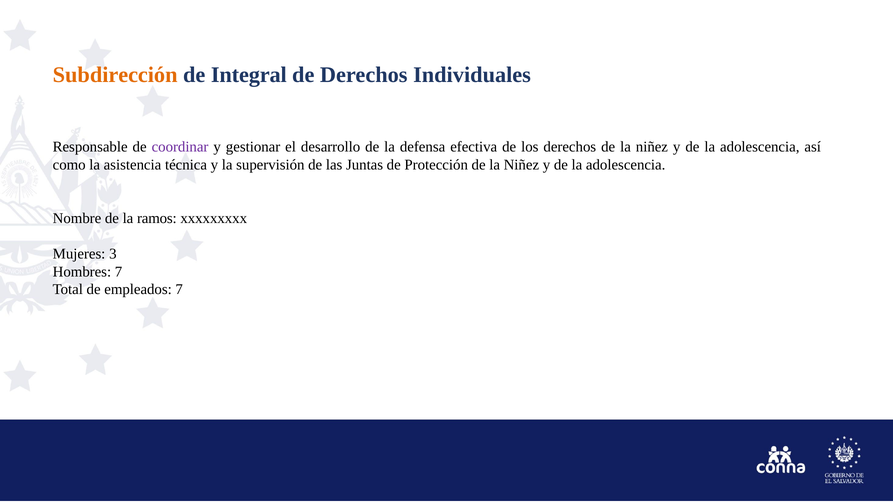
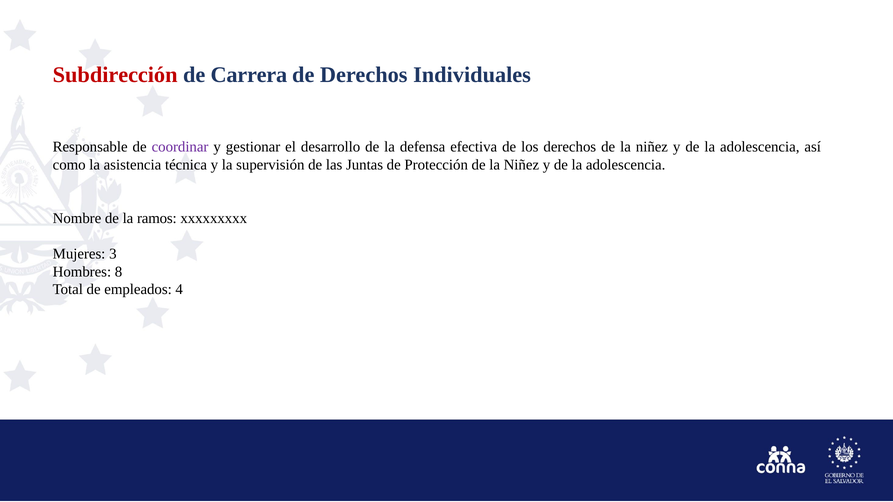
Subdirección colour: orange -> red
Integral: Integral -> Carrera
Hombres 7: 7 -> 8
empleados 7: 7 -> 4
